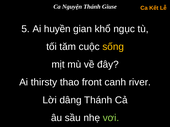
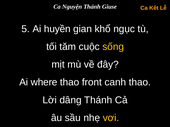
thirsty: thirsty -> where
canh river: river -> thao
vơi colour: light green -> yellow
